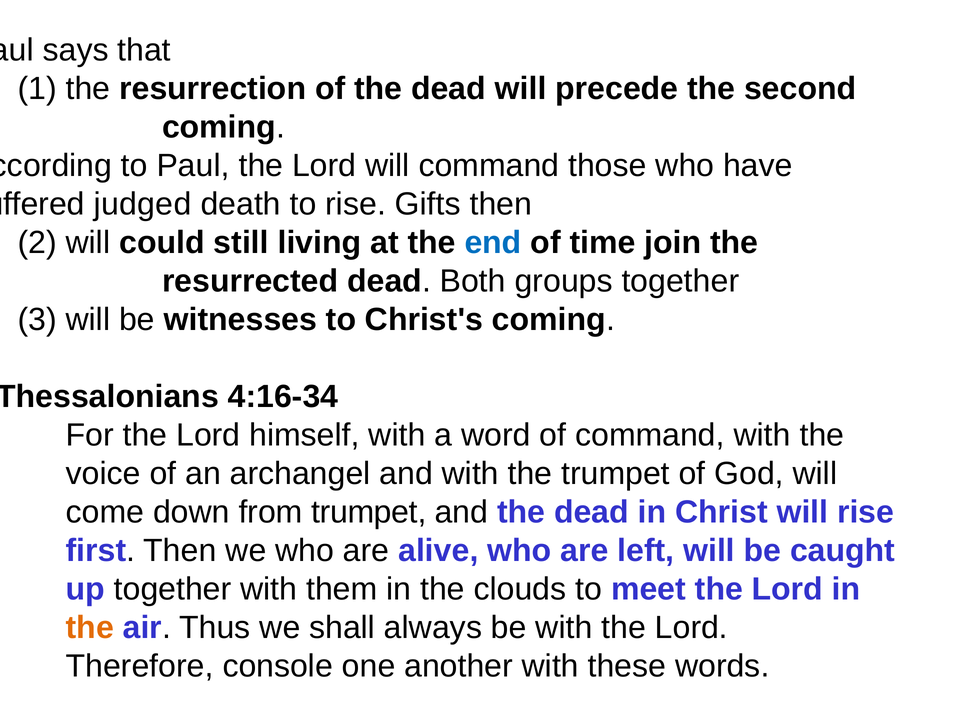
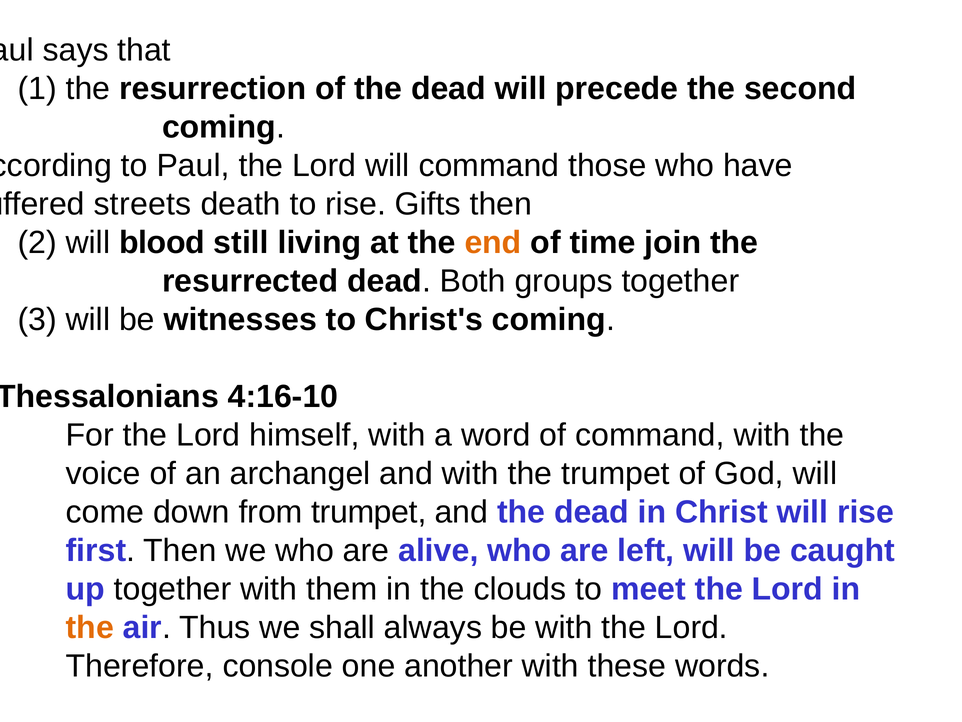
judged: judged -> streets
could: could -> blood
end colour: blue -> orange
4:16-34: 4:16-34 -> 4:16-10
